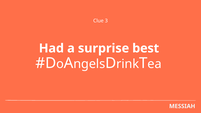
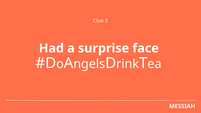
best: best -> face
